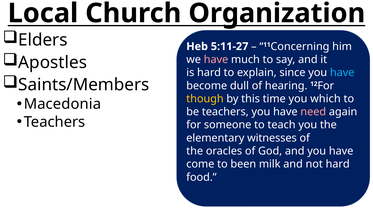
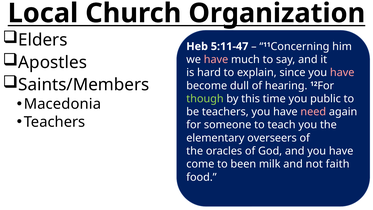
5:11-27: 5:11-27 -> 5:11-47
have at (342, 73) colour: light blue -> pink
though colour: yellow -> light green
which: which -> public
witnesses: witnesses -> overseers
not hard: hard -> faith
